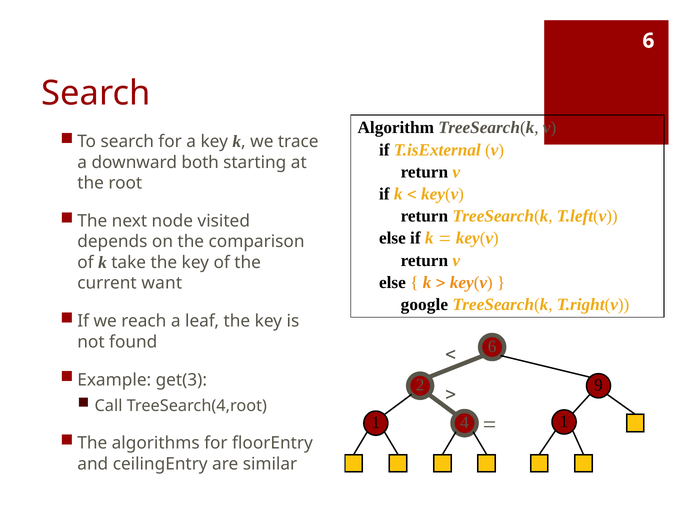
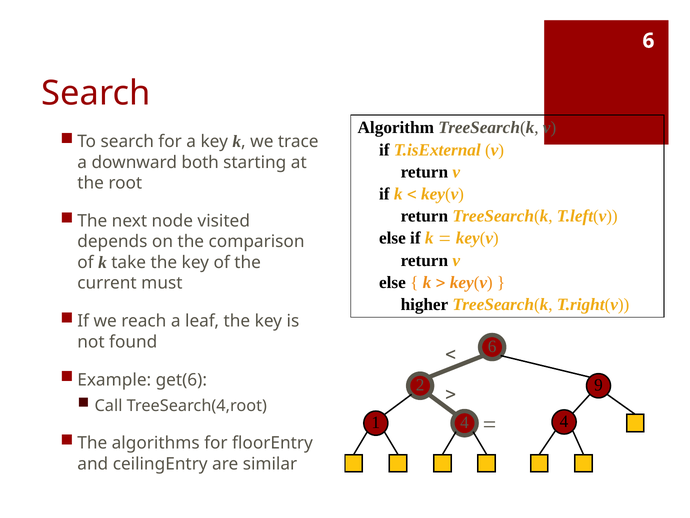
want: want -> must
google: google -> higher
get(3: get(3 -> get(6
1 1: 1 -> 4
